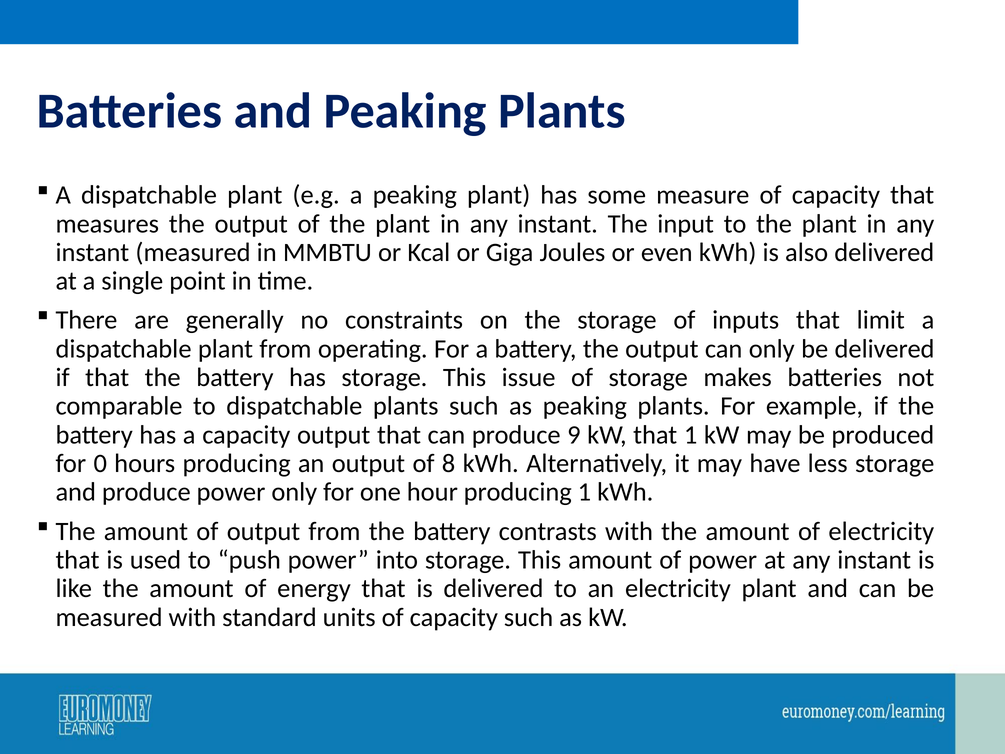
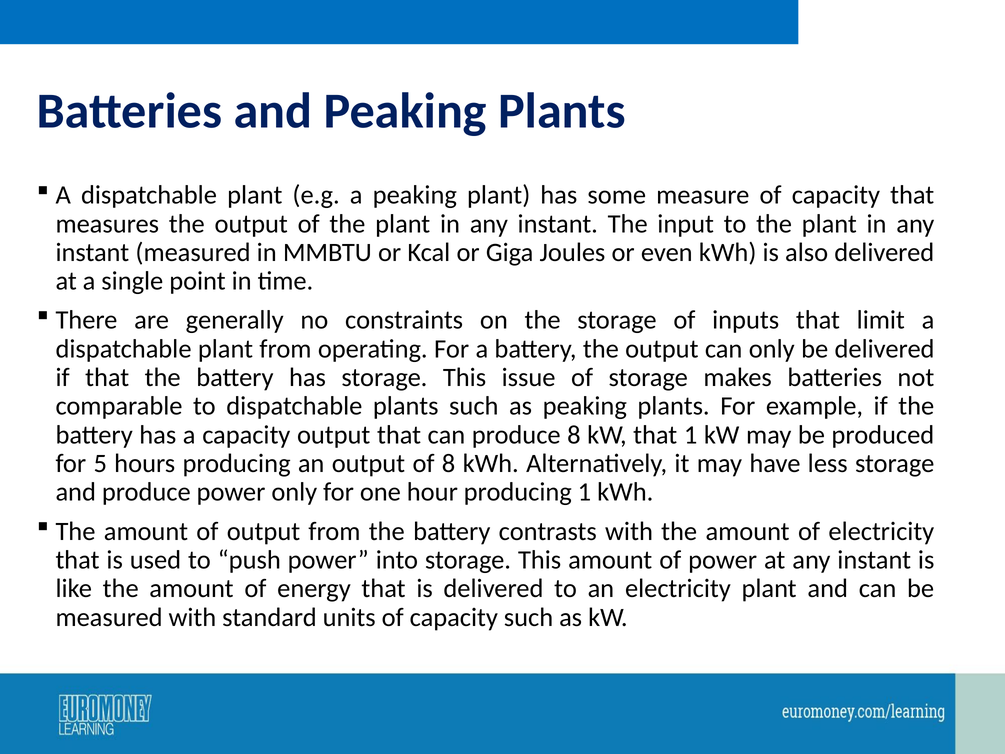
produce 9: 9 -> 8
0: 0 -> 5
